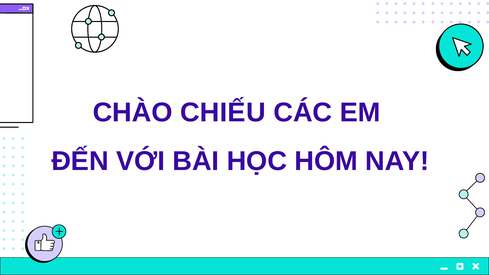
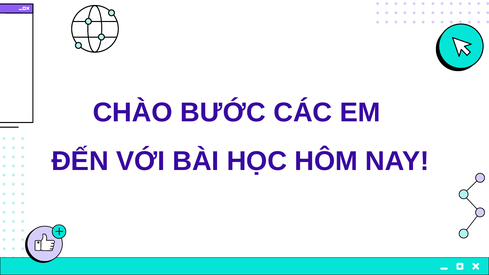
CHIẾU: CHIẾU -> BƯỚC
